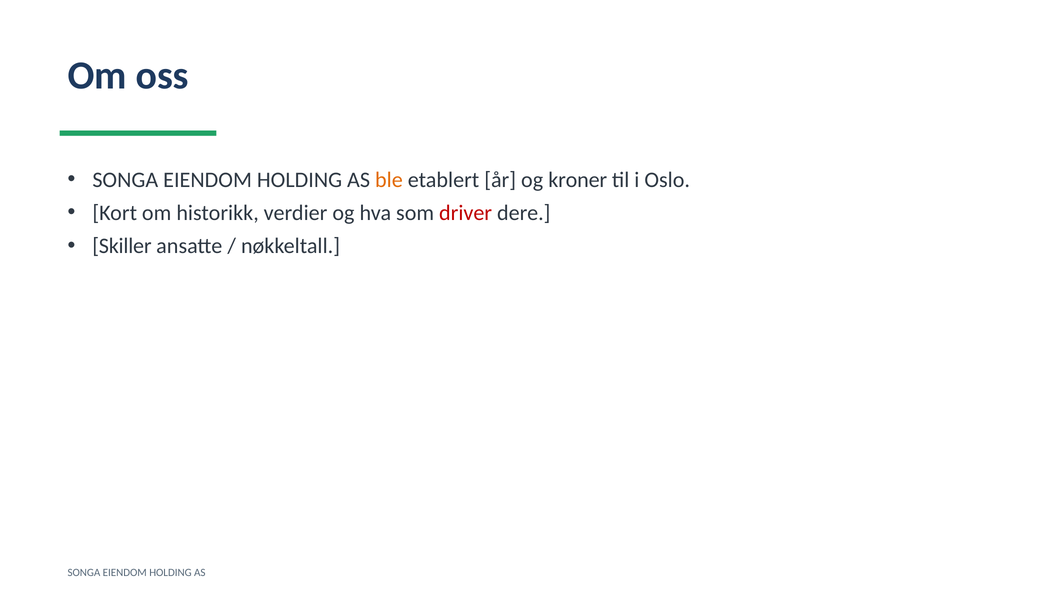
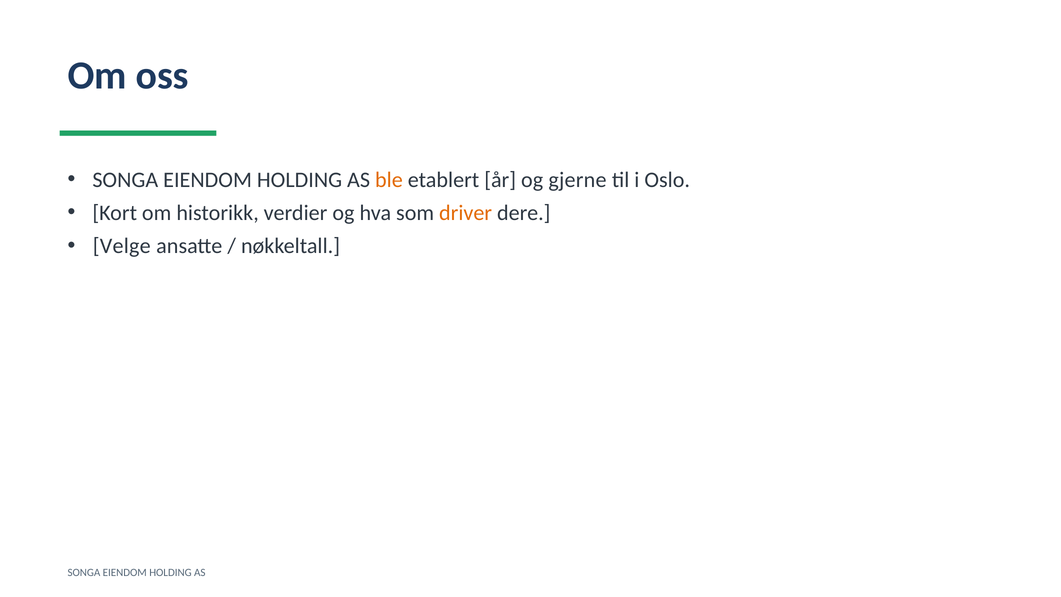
kroner: kroner -> gjerne
driver colour: red -> orange
Skiller: Skiller -> Velge
